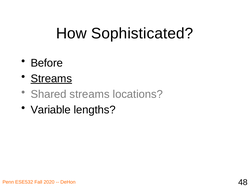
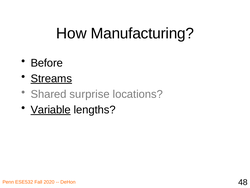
Sophisticated: Sophisticated -> Manufacturing
Shared streams: streams -> surprise
Variable underline: none -> present
